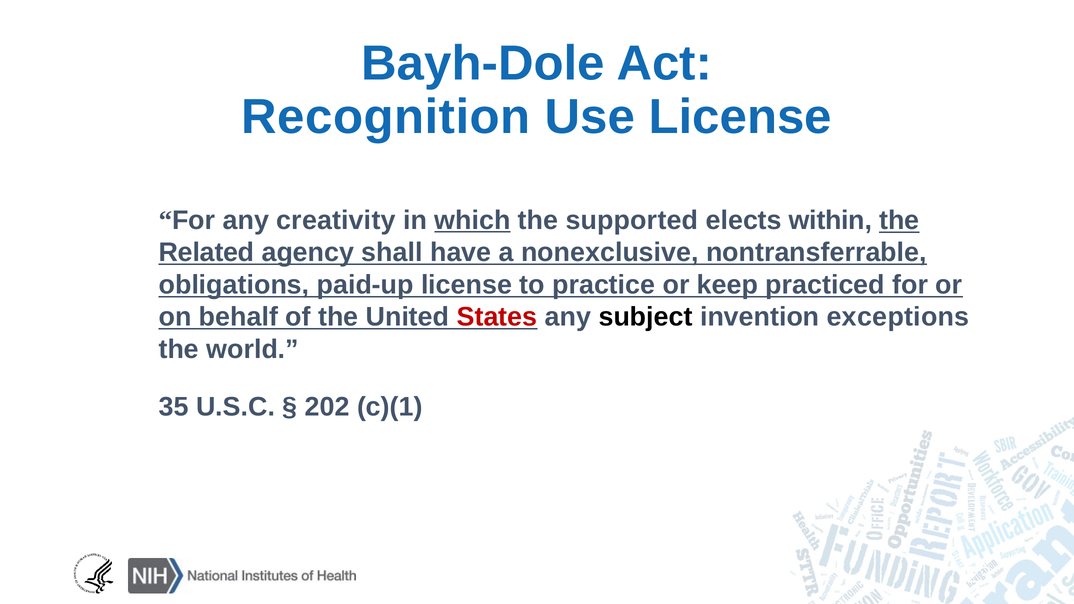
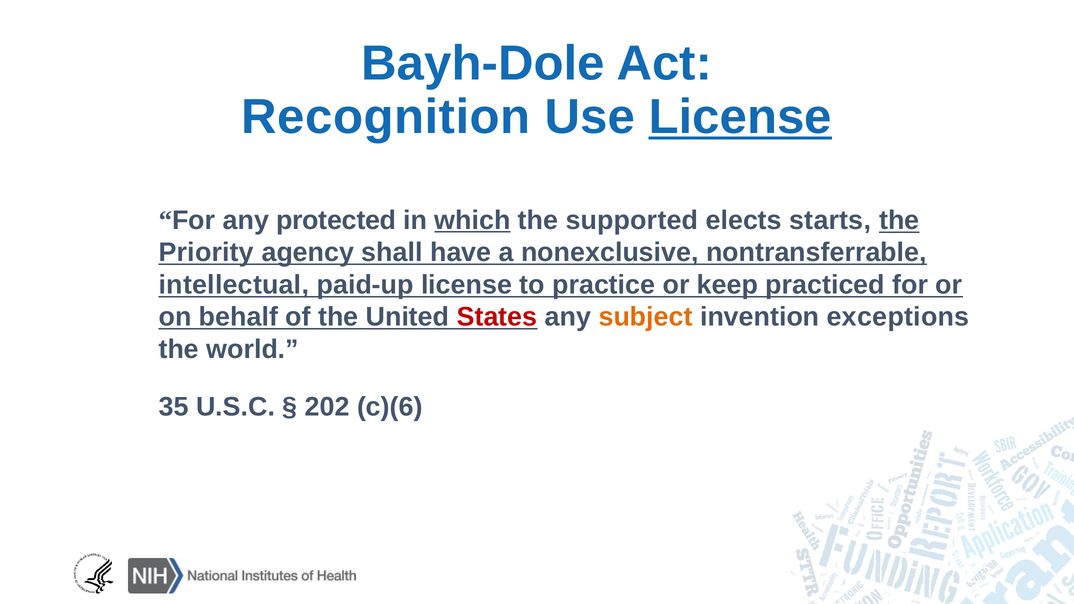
License at (740, 117) underline: none -> present
creativity: creativity -> protected
within: within -> starts
Related: Related -> Priority
obligations: obligations -> intellectual
subject colour: black -> orange
c)(1: c)(1 -> c)(6
